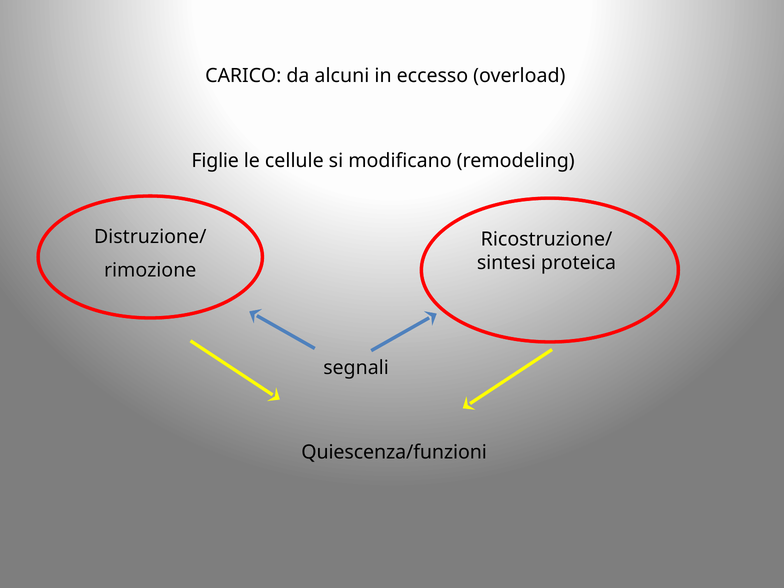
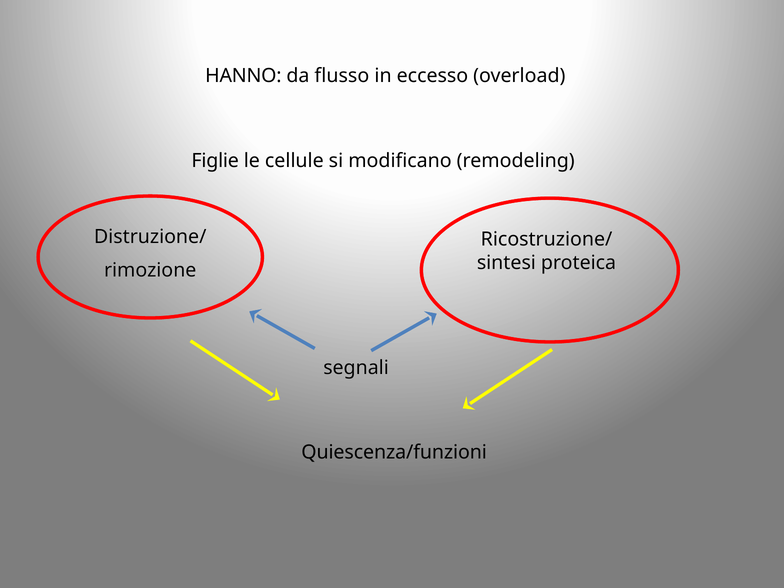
CARICO: CARICO -> HANNO
alcuni: alcuni -> flusso
